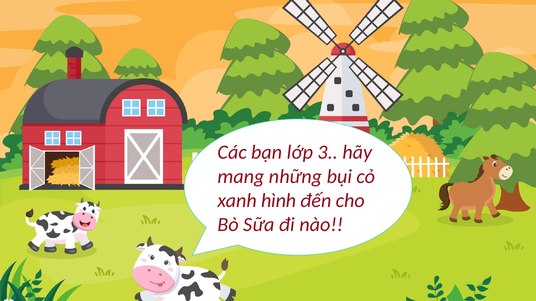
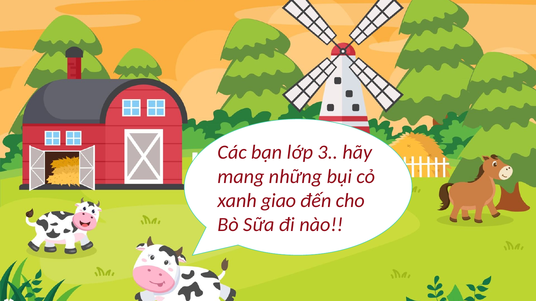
hình: hình -> giao
